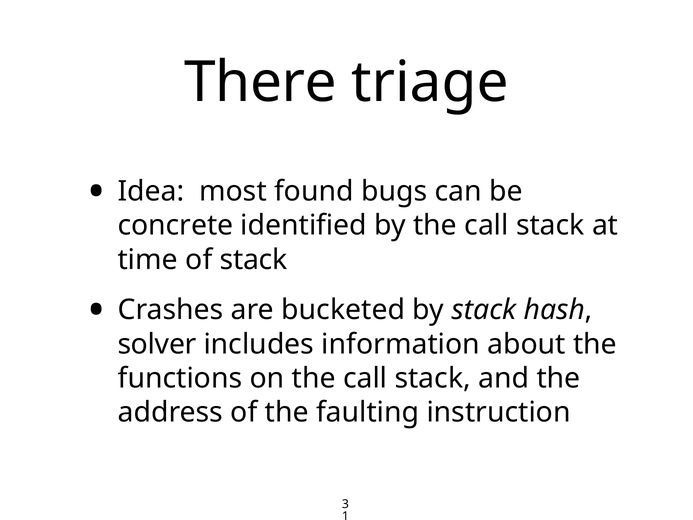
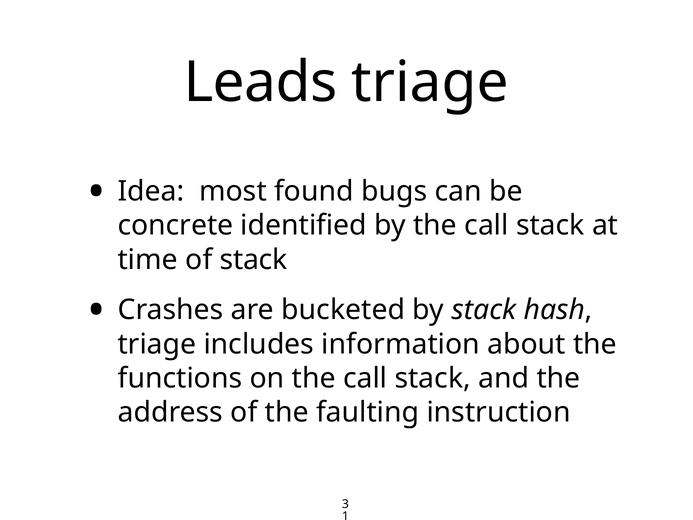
There: There -> Leads
solver at (157, 344): solver -> triage
